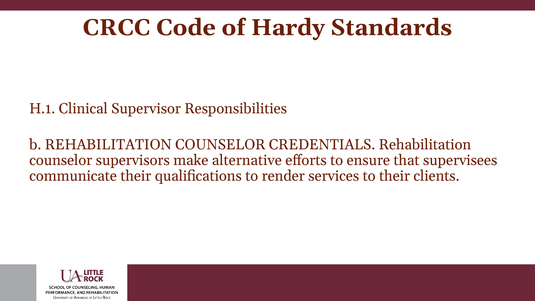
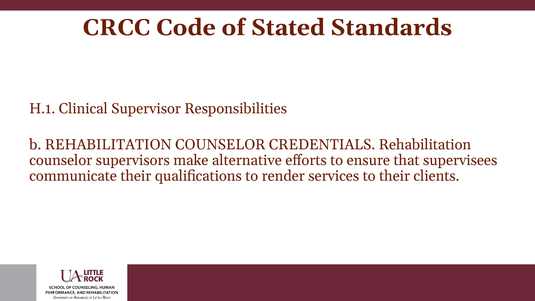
Hardy: Hardy -> Stated
